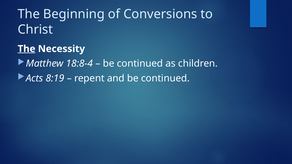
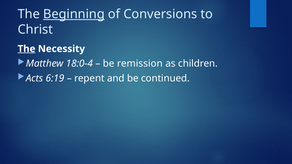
Beginning underline: none -> present
18:8-4: 18:8-4 -> 18:0-4
continued at (140, 64): continued -> remission
8:19: 8:19 -> 6:19
